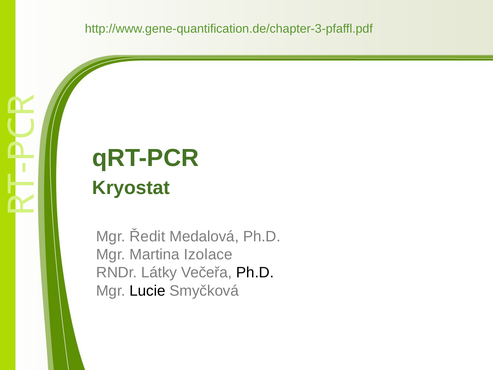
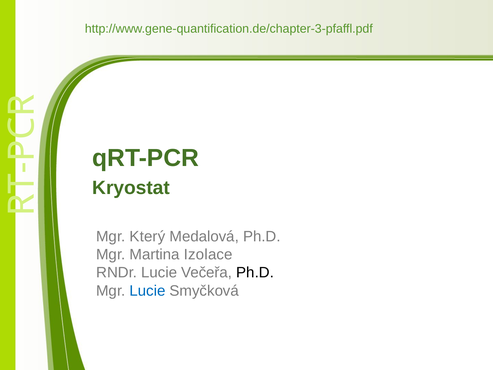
Ředit: Ředit -> Který
RNDr Látky: Látky -> Lucie
Lucie at (147, 290) colour: black -> blue
